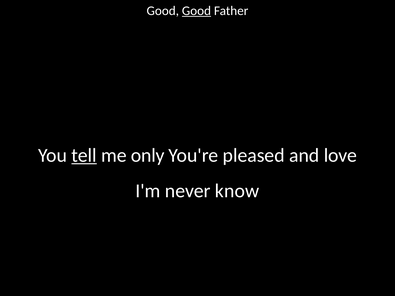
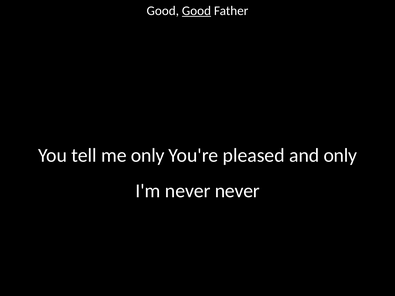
tell underline: present -> none
and love: love -> only
never know: know -> never
